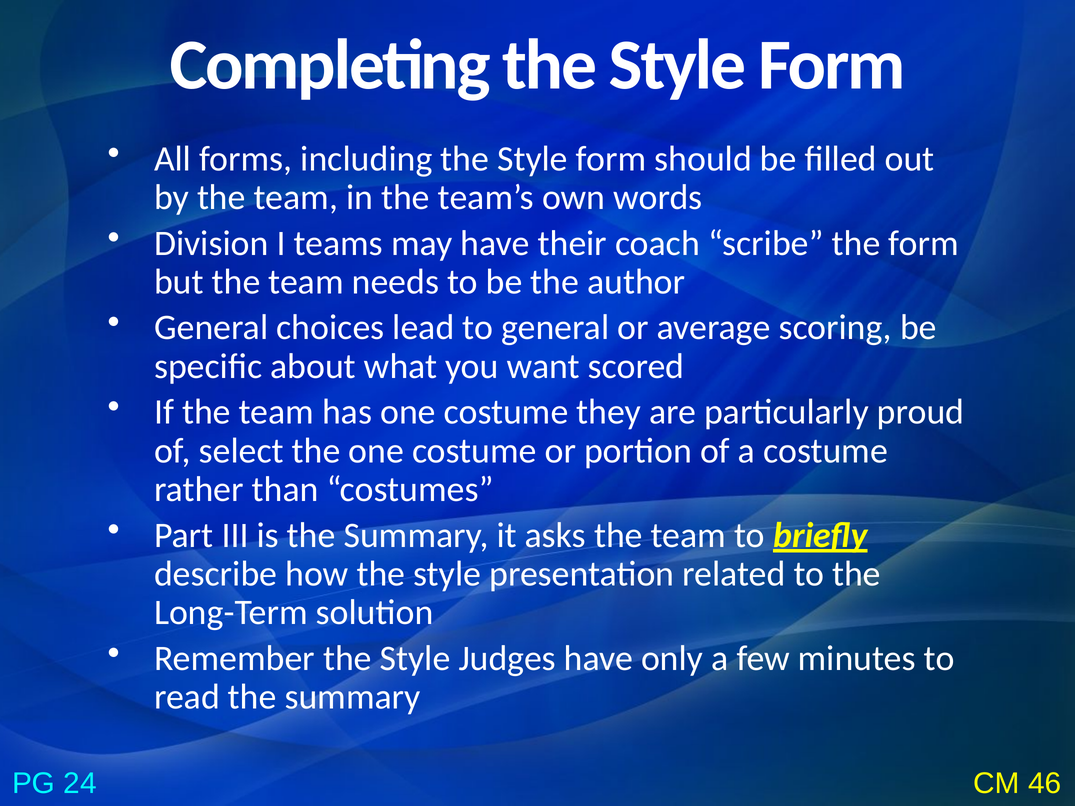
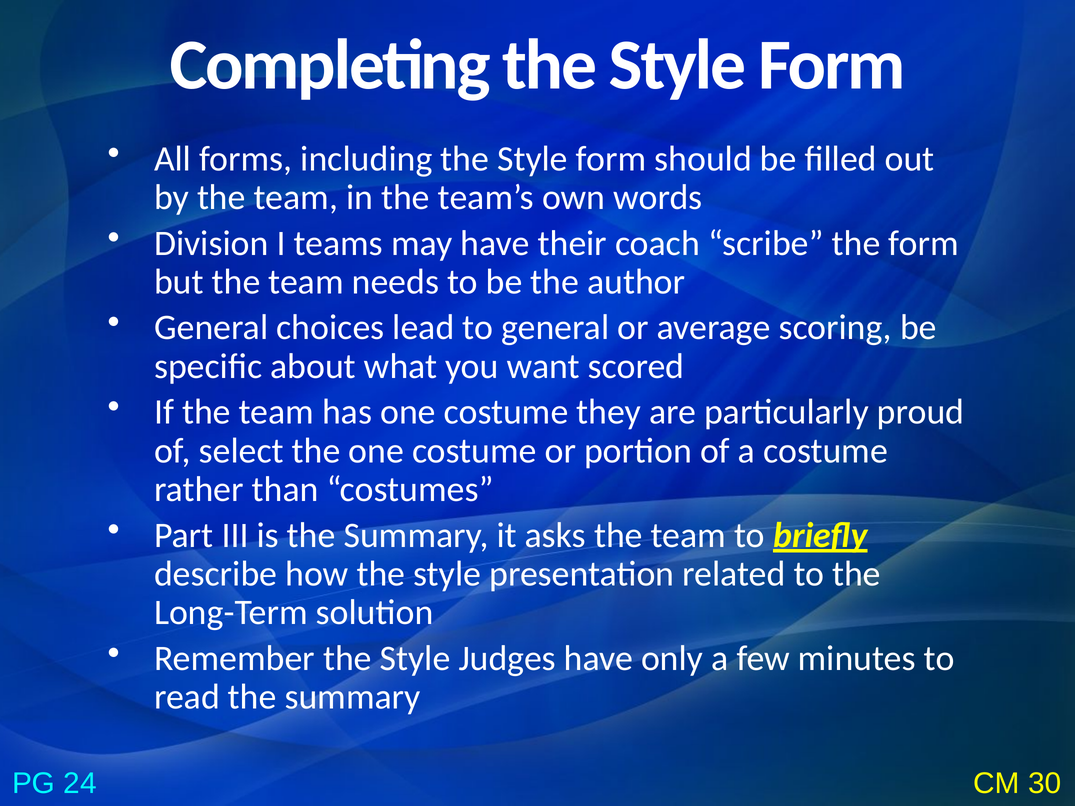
46: 46 -> 30
